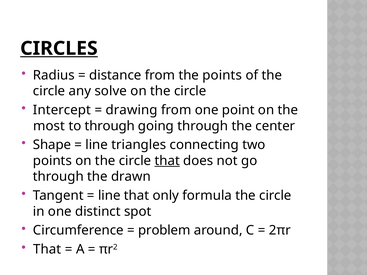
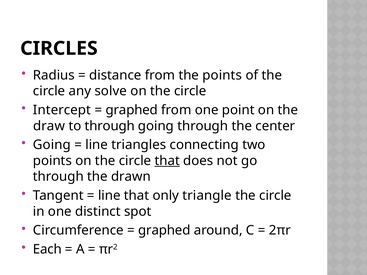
CIRCLES underline: present -> none
drawing at (132, 110): drawing -> graphed
most: most -> draw
Shape at (52, 145): Shape -> Going
formula: formula -> triangle
problem at (164, 231): problem -> graphed
That at (47, 250): That -> Each
